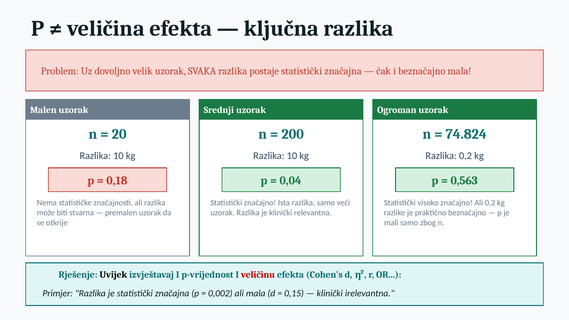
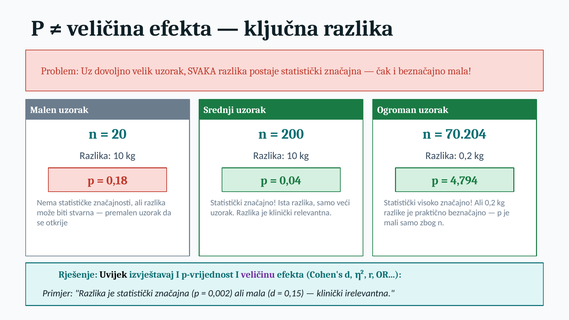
74.824: 74.824 -> 70.204
0,563: 0,563 -> 4,794
veličinu colour: red -> purple
